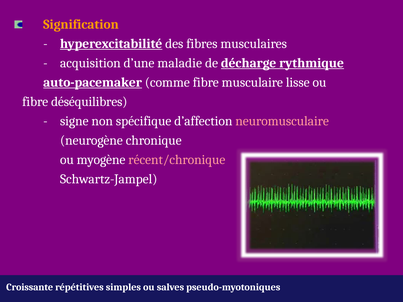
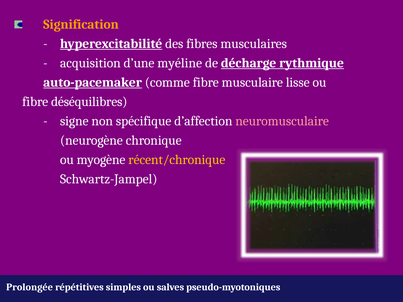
maladie: maladie -> myéline
récent/chronique colour: pink -> yellow
Croissante: Croissante -> Prolongée
